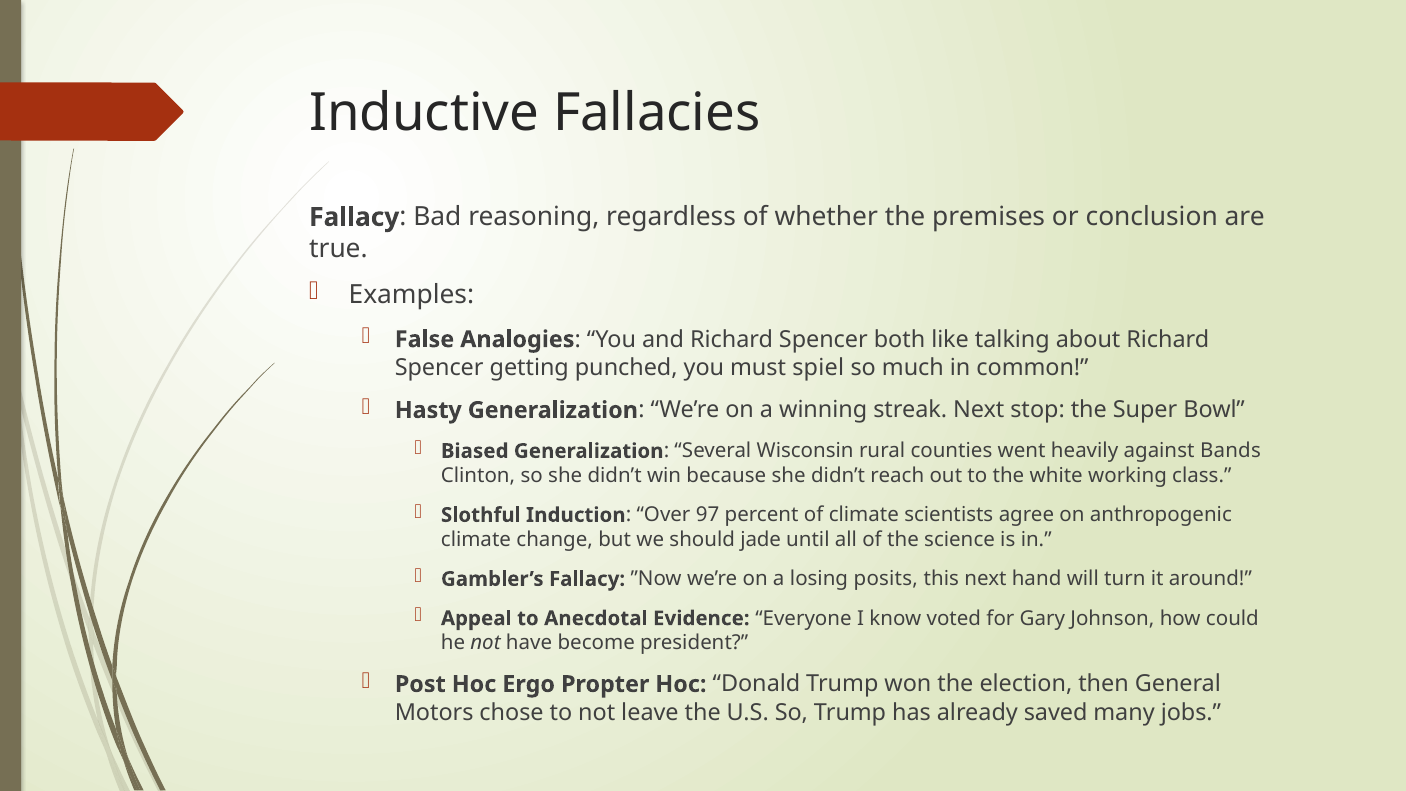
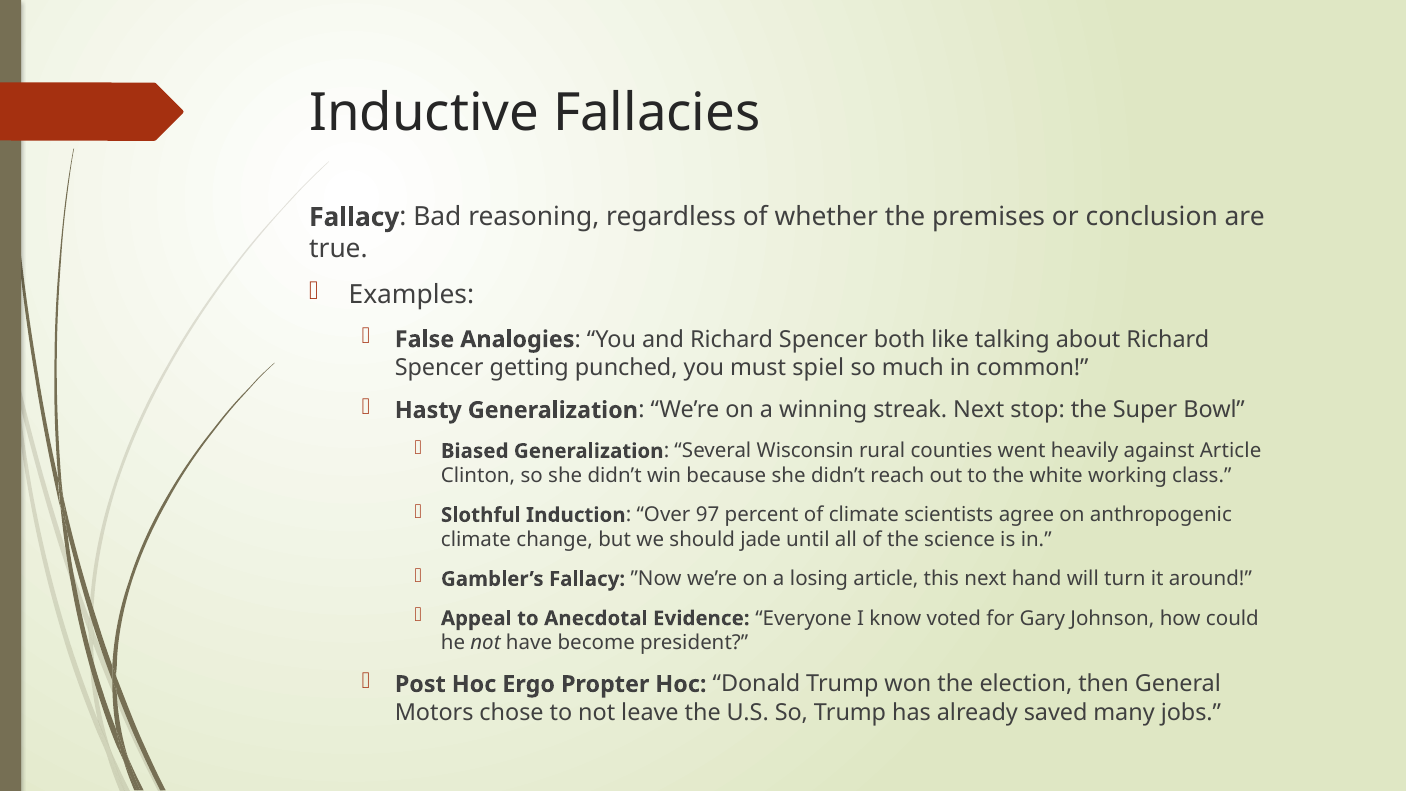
against Bands: Bands -> Article
losing posits: posits -> article
